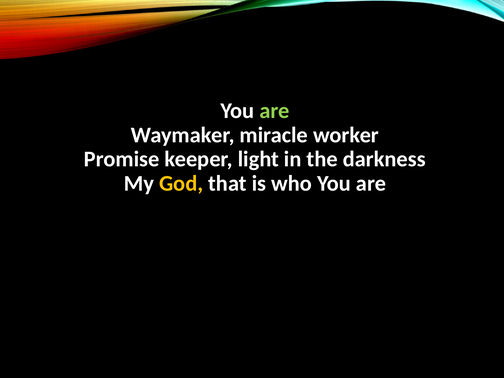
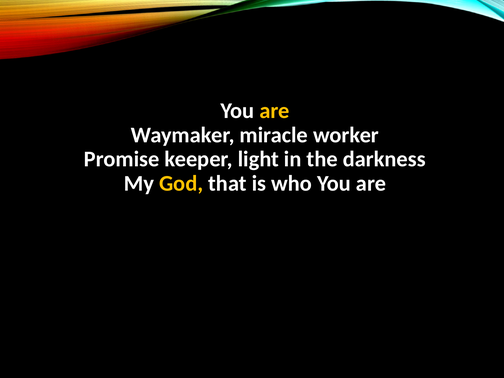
are at (274, 111) colour: light green -> yellow
